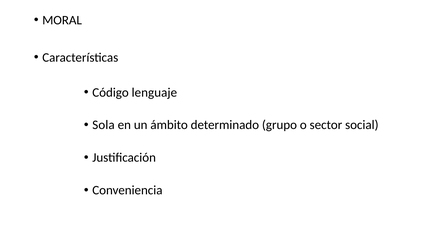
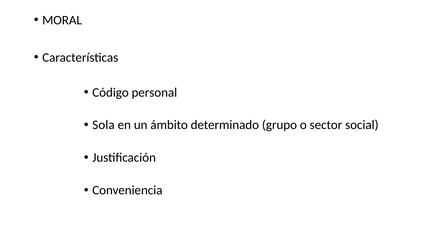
lenguaje: lenguaje -> personal
